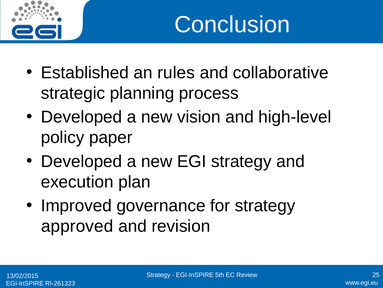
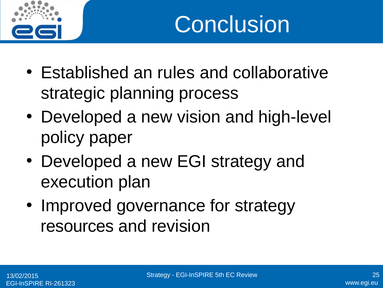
approved: approved -> resources
